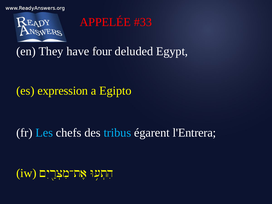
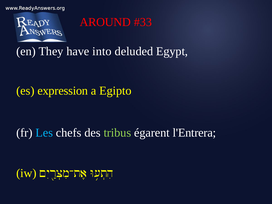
APPELÉE: APPELÉE -> AROUND
four: four -> into
tribus colour: light blue -> light green
